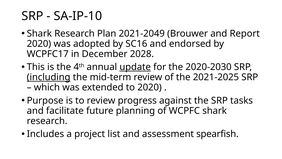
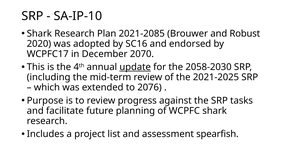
2021-2049: 2021-2049 -> 2021-2085
Report: Report -> Robust
2028: 2028 -> 2070
2020-2030: 2020-2030 -> 2058-2030
including underline: present -> none
to 2020: 2020 -> 2076
